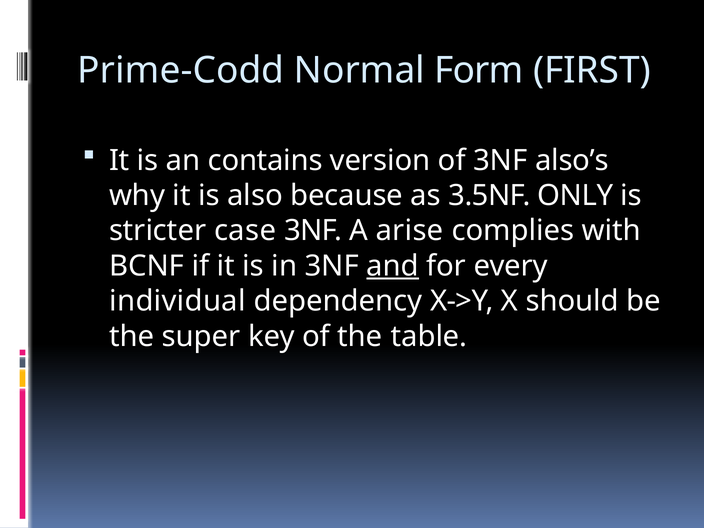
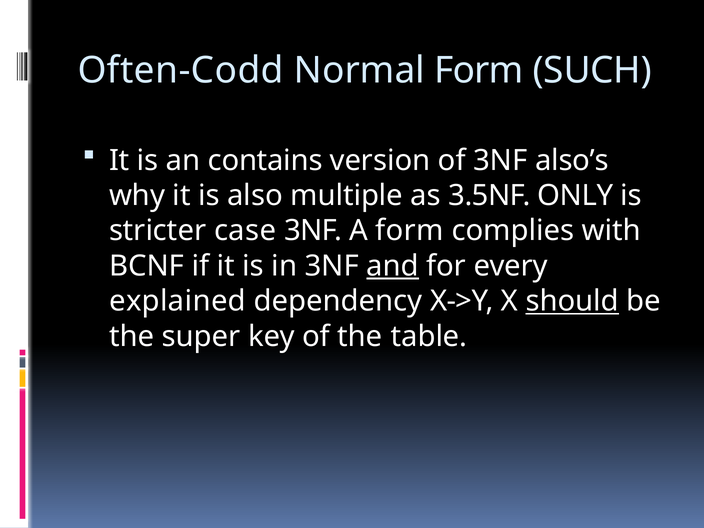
Prime-Codd: Prime-Codd -> Often-Codd
FIRST: FIRST -> SUCH
because: because -> multiple
A arise: arise -> form
individual: individual -> explained
should underline: none -> present
